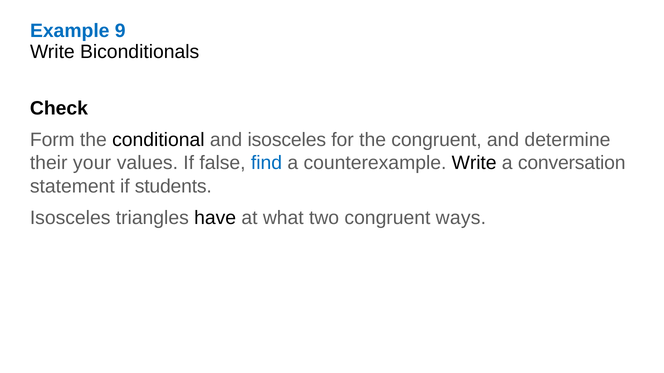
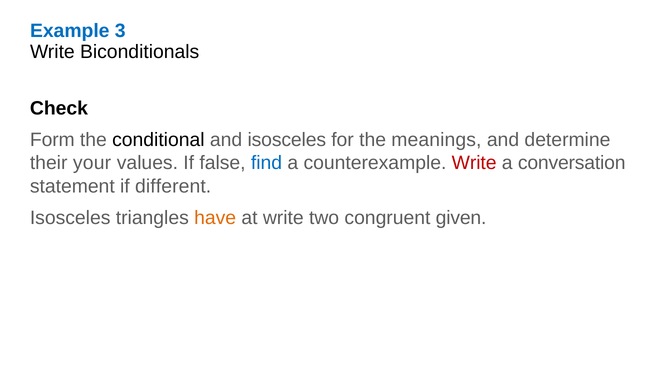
9: 9 -> 3
the congruent: congruent -> meanings
Write at (474, 163) colour: black -> red
students: students -> different
have colour: black -> orange
at what: what -> write
ways: ways -> given
